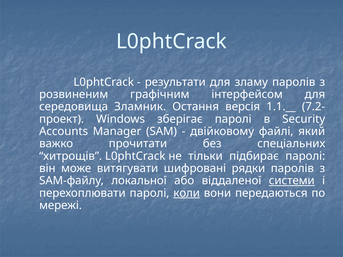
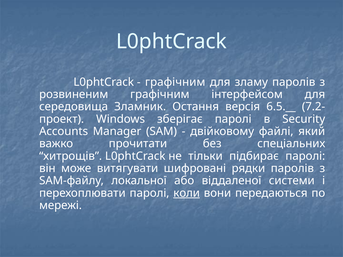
результати at (175, 82): результати -> графічним
1.1.__: 1.1.__ -> 6.5.__
системи underline: present -> none
